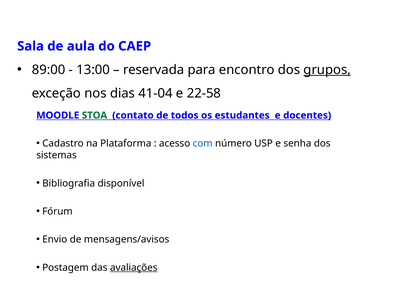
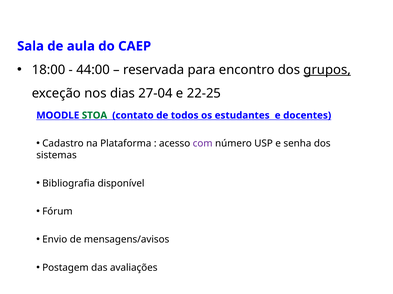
89:00: 89:00 -> 18:00
13:00: 13:00 -> 44:00
41-04: 41-04 -> 27-04
22-58: 22-58 -> 22-25
com colour: blue -> purple
avaliações underline: present -> none
